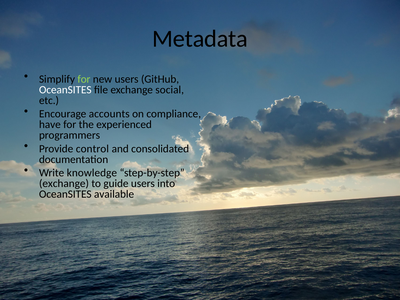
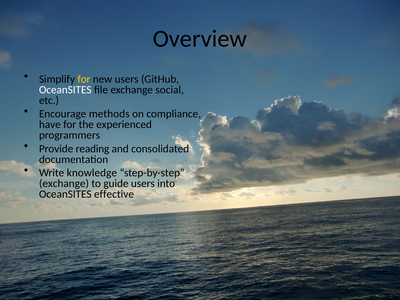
Metadata: Metadata -> Overview
for at (84, 79) colour: light green -> yellow
accounts: accounts -> methods
control: control -> reading
available: available -> effective
